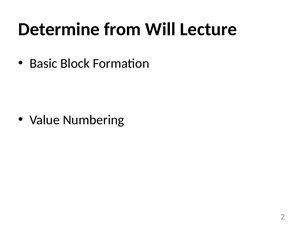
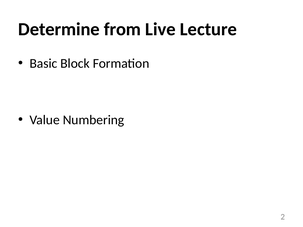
Will: Will -> Live
